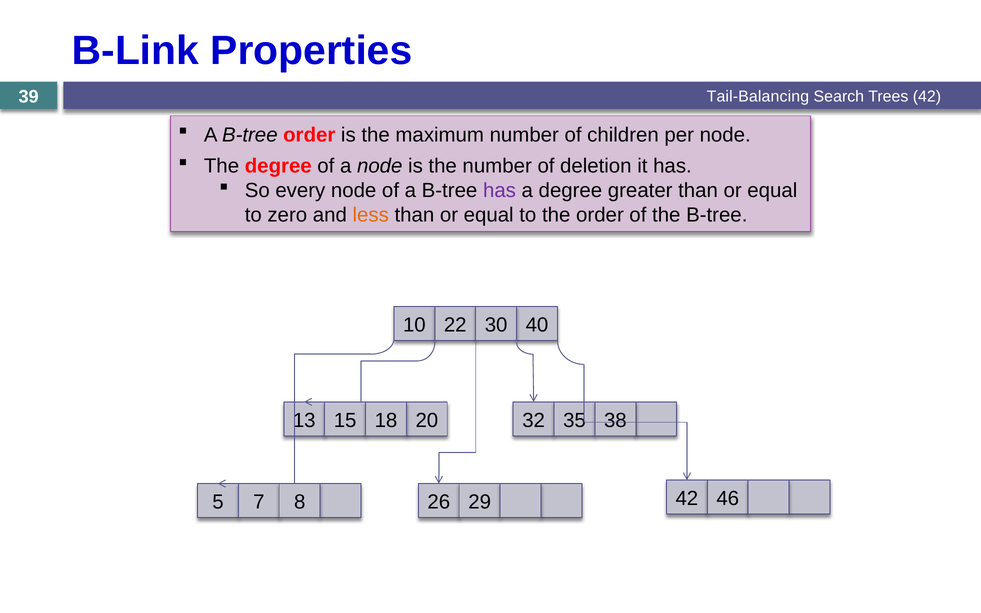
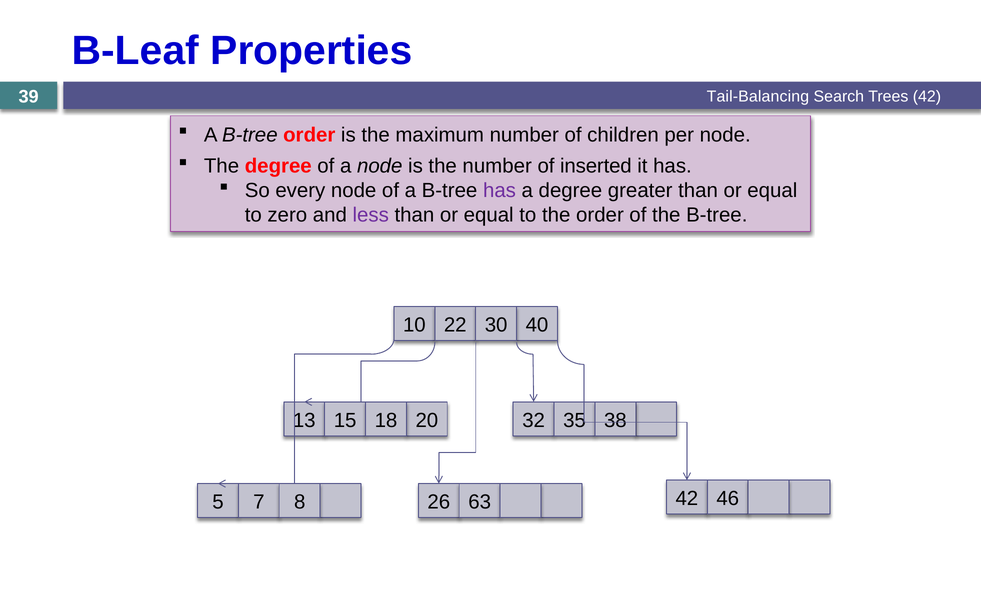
B-Link: B-Link -> B-Leaf
deletion: deletion -> inserted
less colour: orange -> purple
29: 29 -> 63
